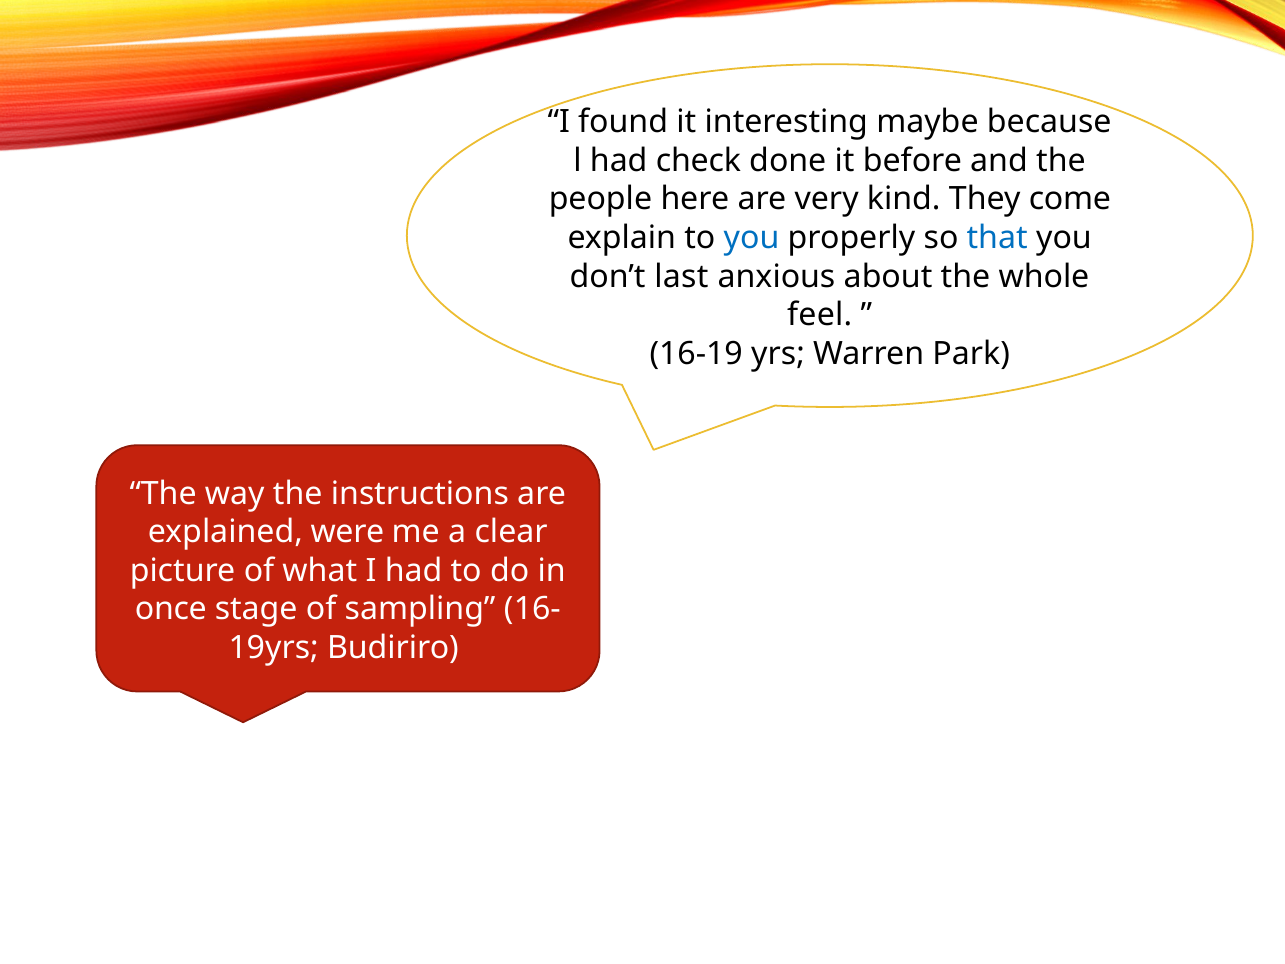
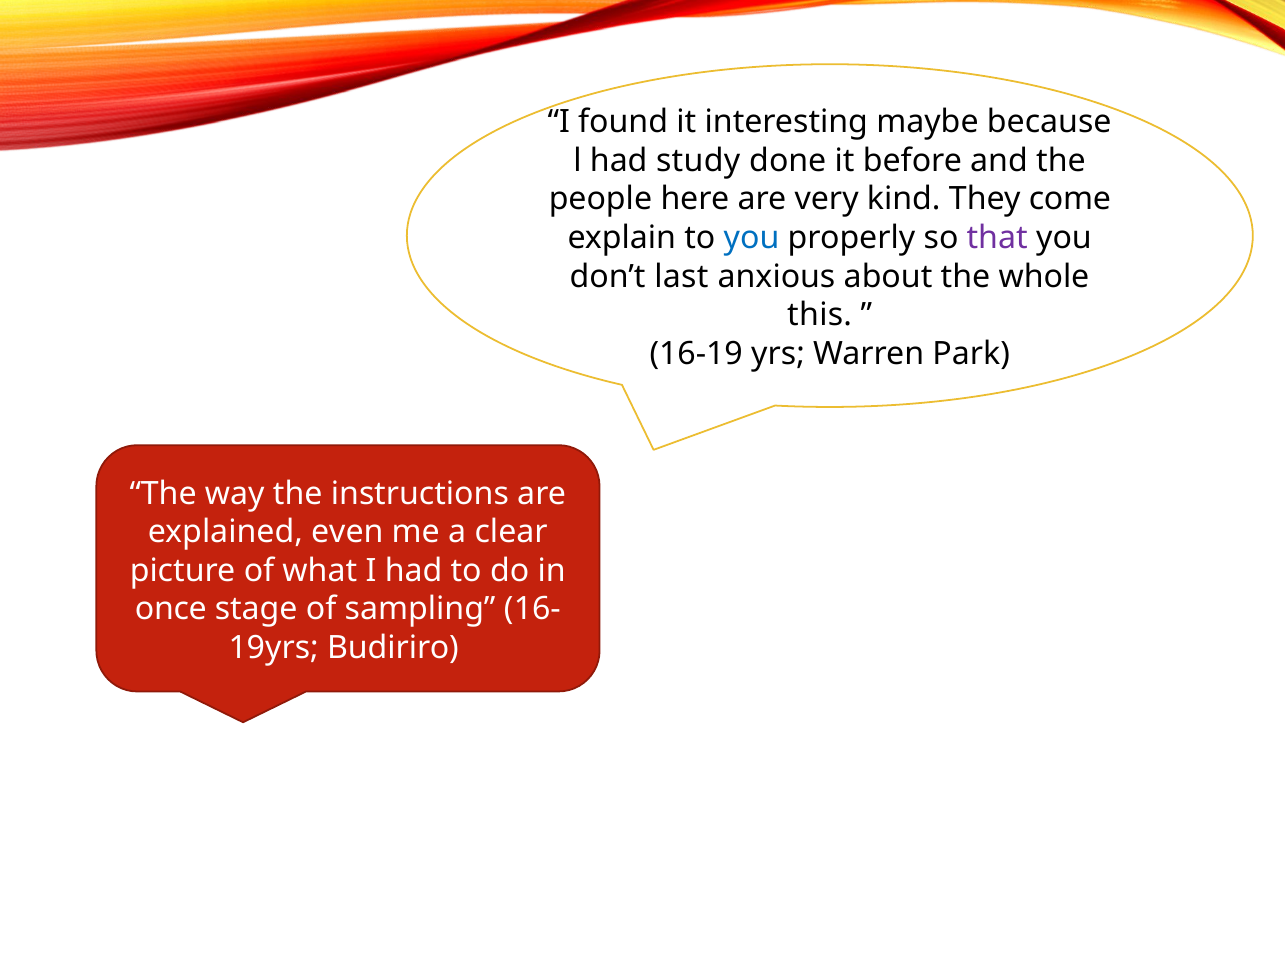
check: check -> study
that colour: blue -> purple
feel: feel -> this
were: were -> even
